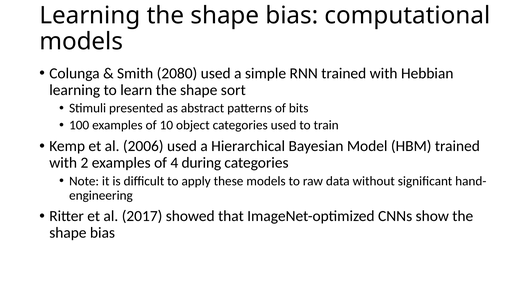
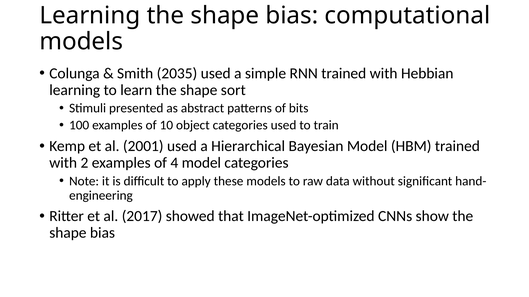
2080: 2080 -> 2035
2006: 2006 -> 2001
4 during: during -> model
